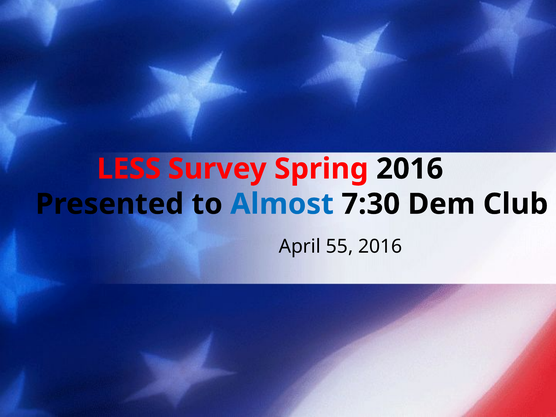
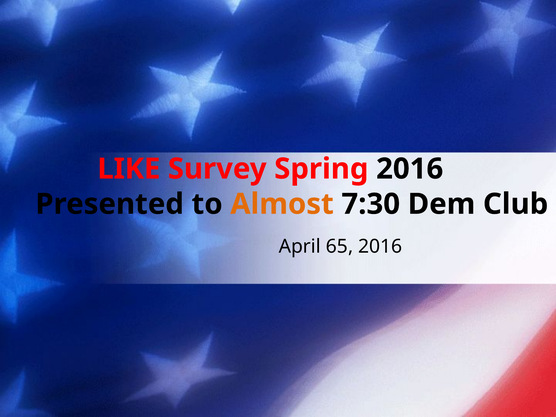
LESS: LESS -> LIKE
Almost colour: blue -> orange
55: 55 -> 65
